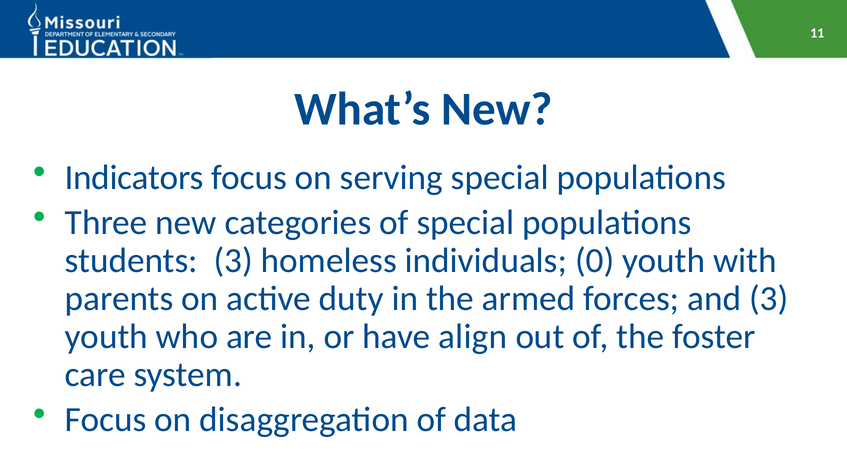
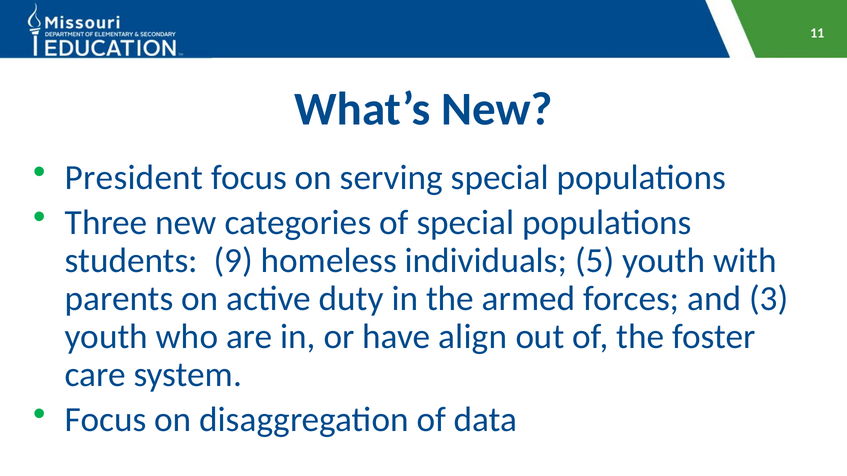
Indicators: Indicators -> President
students 3: 3 -> 9
0: 0 -> 5
